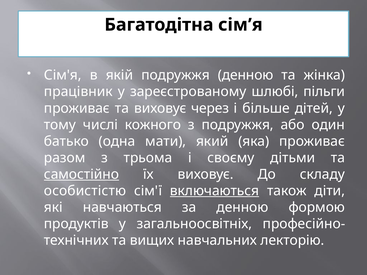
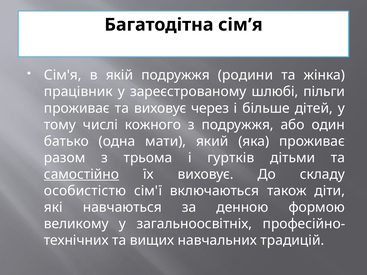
подружжя денною: денною -> родини
своєму: своєму -> гуртків
включаються underline: present -> none
продуктів: продуктів -> великому
лекторію: лекторію -> традицій
